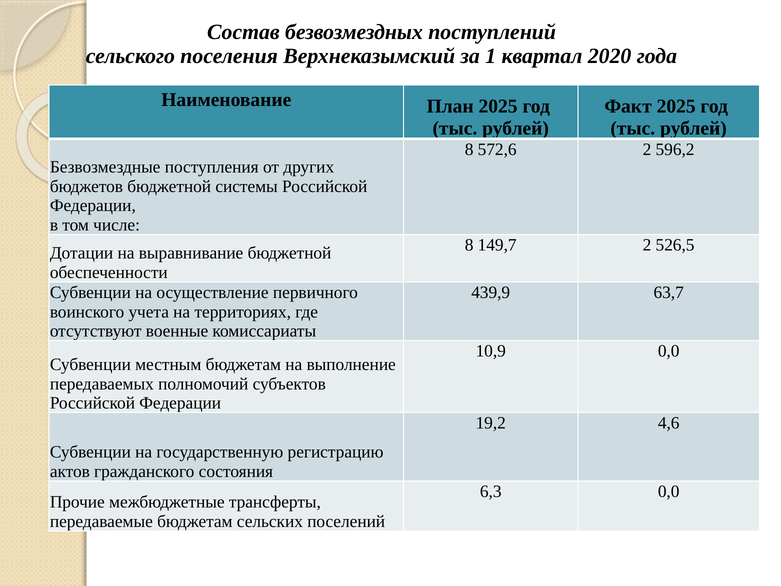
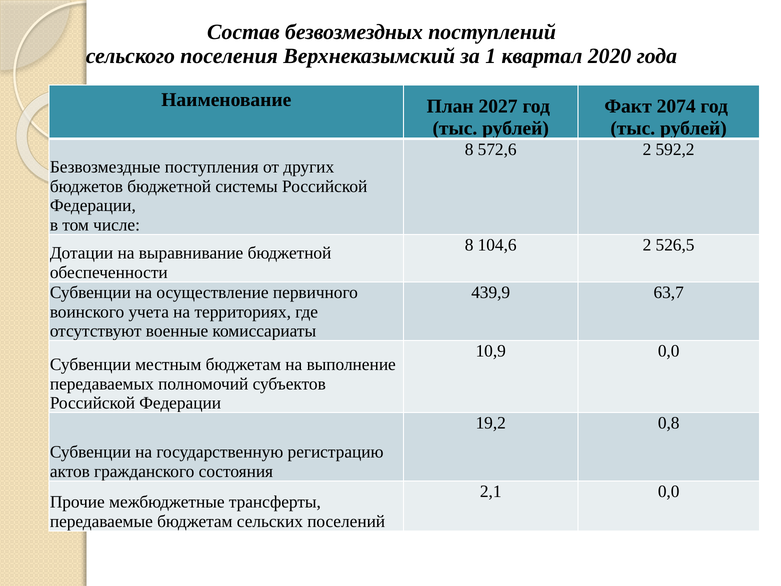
План 2025: 2025 -> 2027
Факт 2025: 2025 -> 2074
596,2: 596,2 -> 592,2
149,7: 149,7 -> 104,6
4,6: 4,6 -> 0,8
6,3: 6,3 -> 2,1
